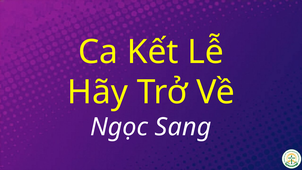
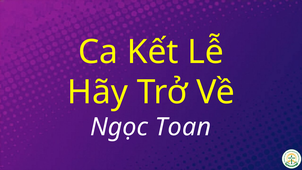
Sang: Sang -> Toan
